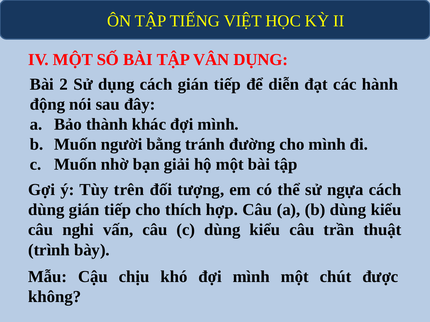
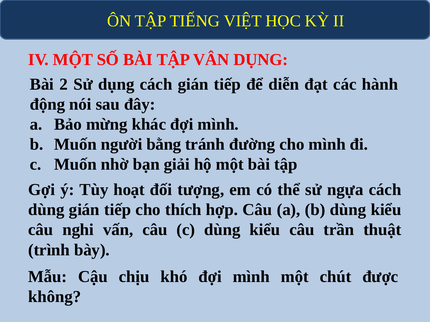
thành: thành -> mừng
trên: trên -> hoạt
